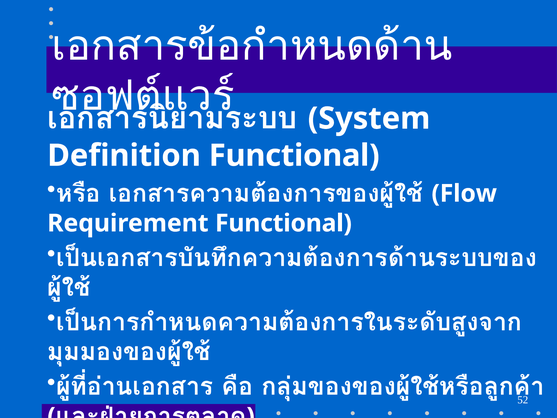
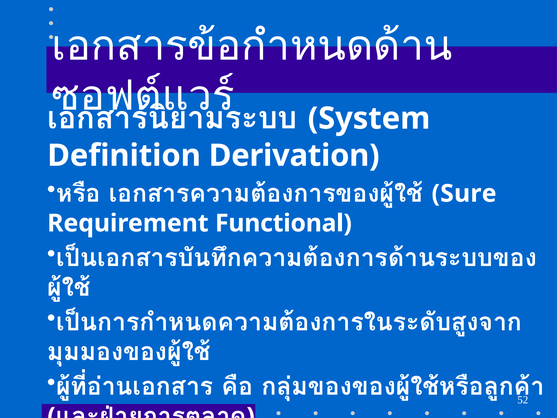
Definition Functional: Functional -> Derivation
Flow: Flow -> Sure
